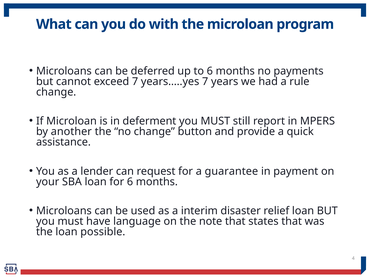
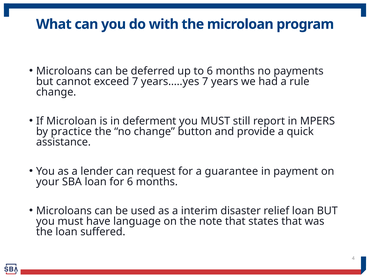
another: another -> practice
possible: possible -> suffered
